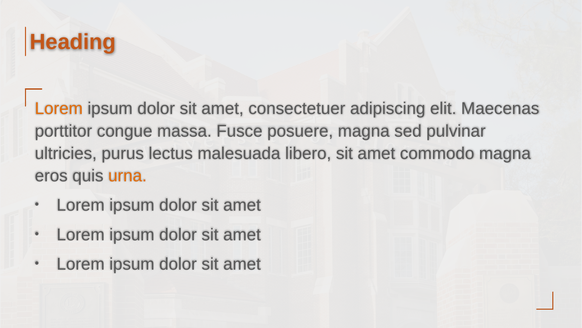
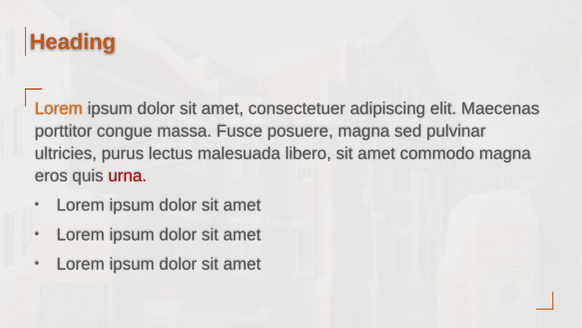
urna colour: orange -> red
